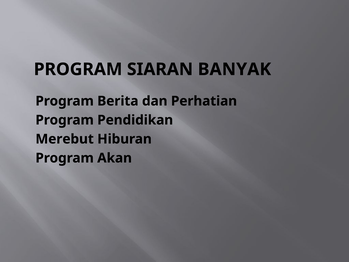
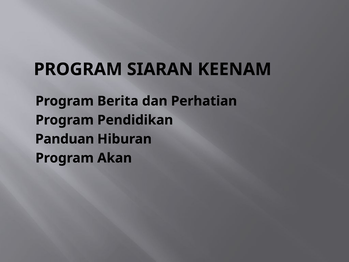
BANYAK: BANYAK -> KEENAM
Merebut: Merebut -> Panduan
